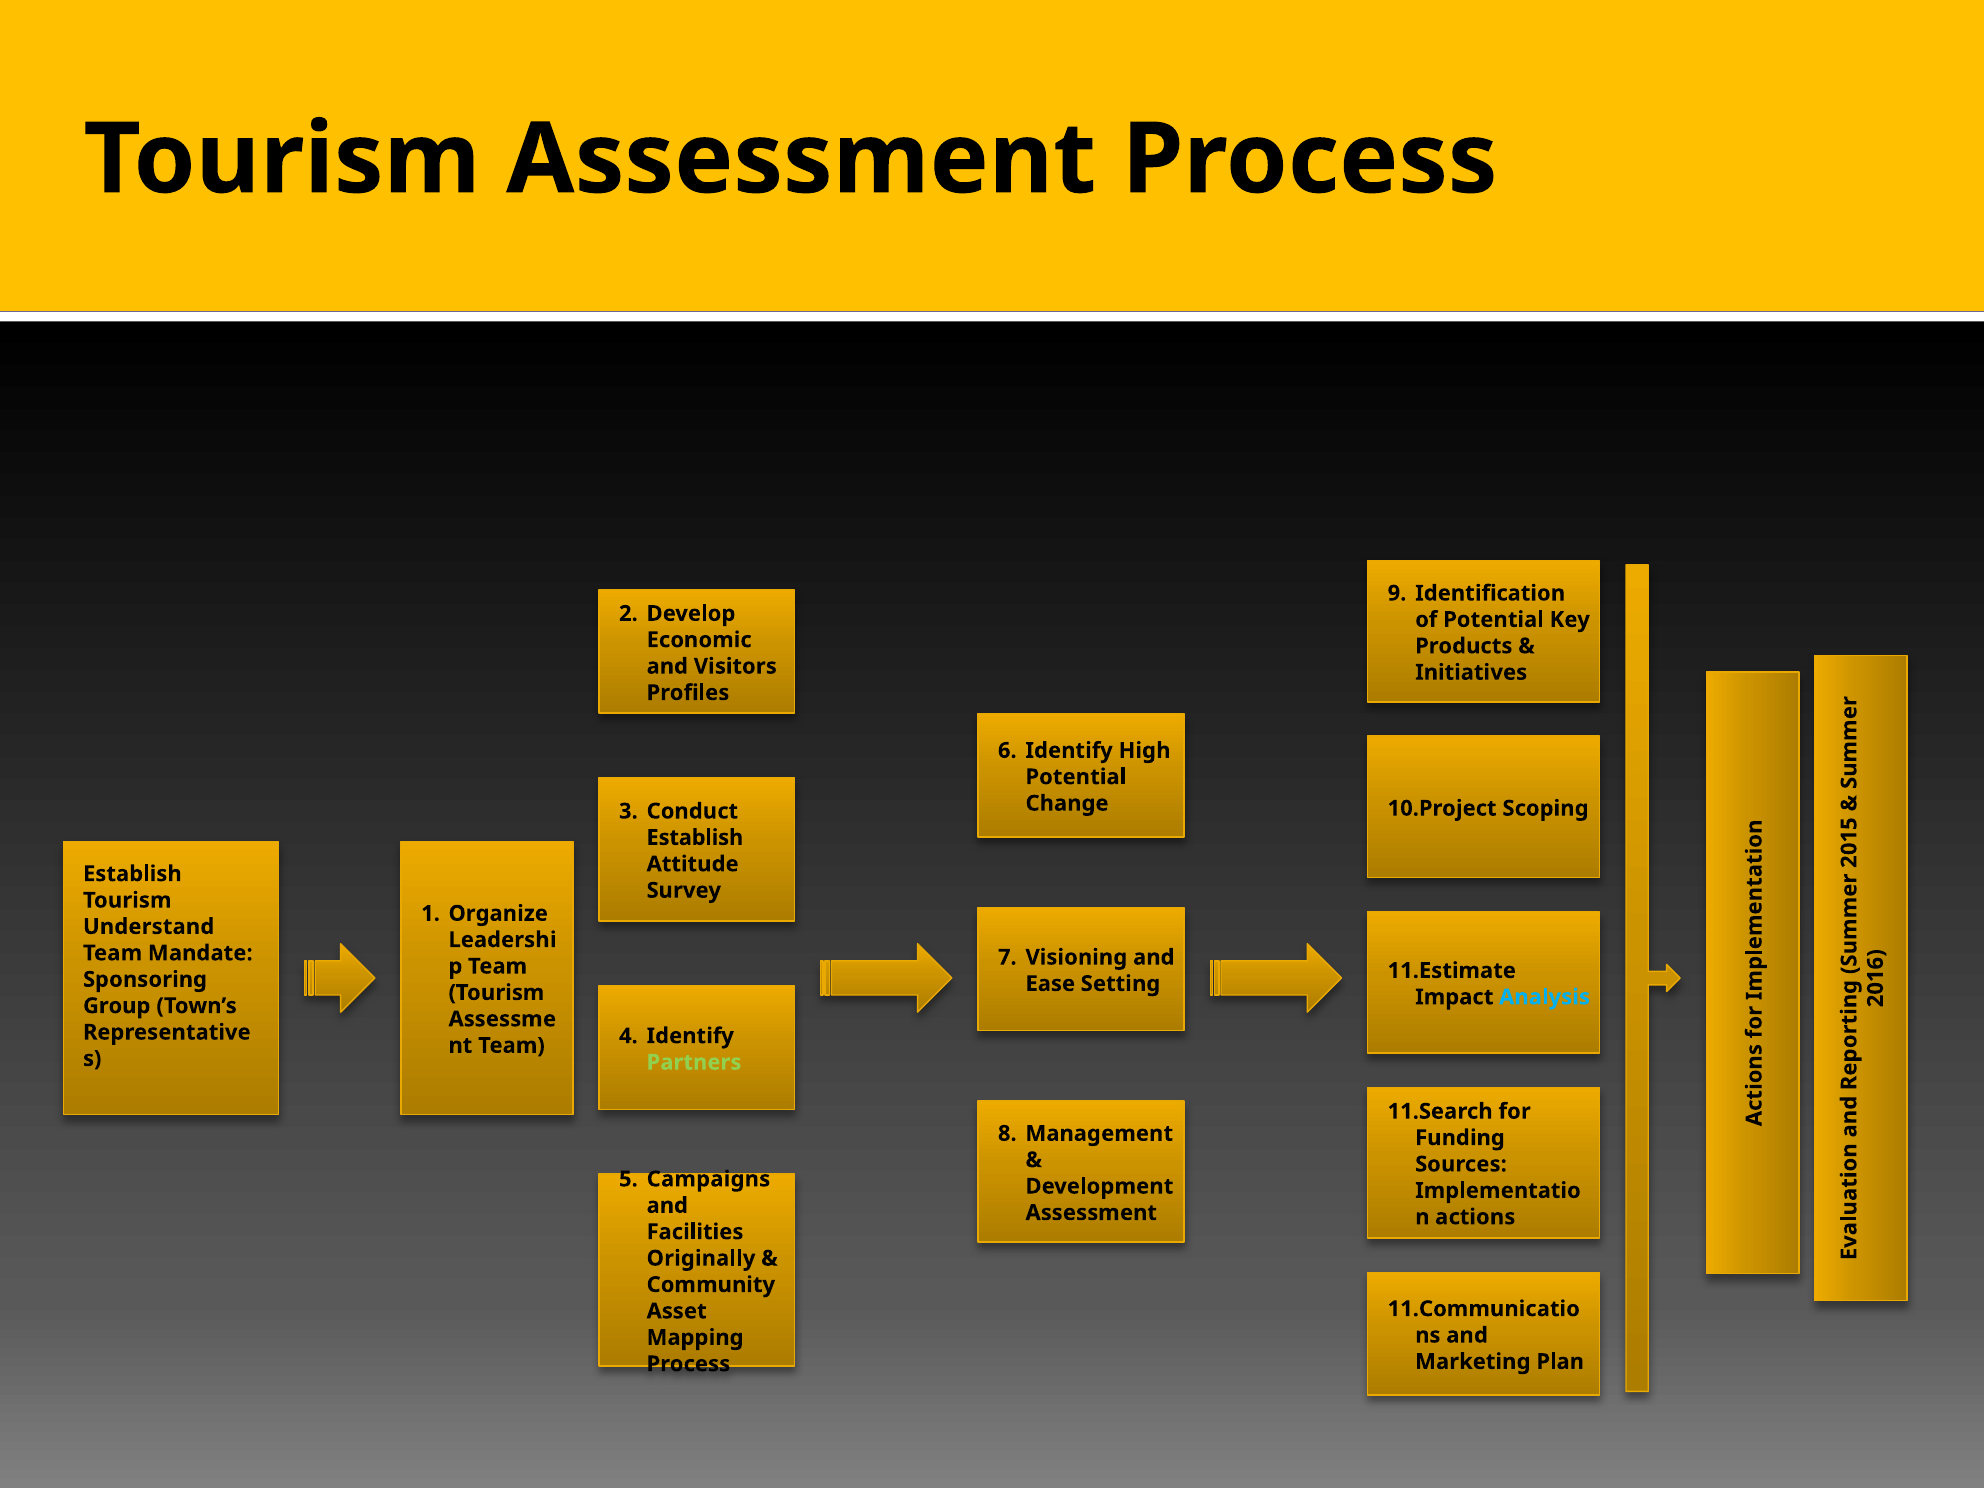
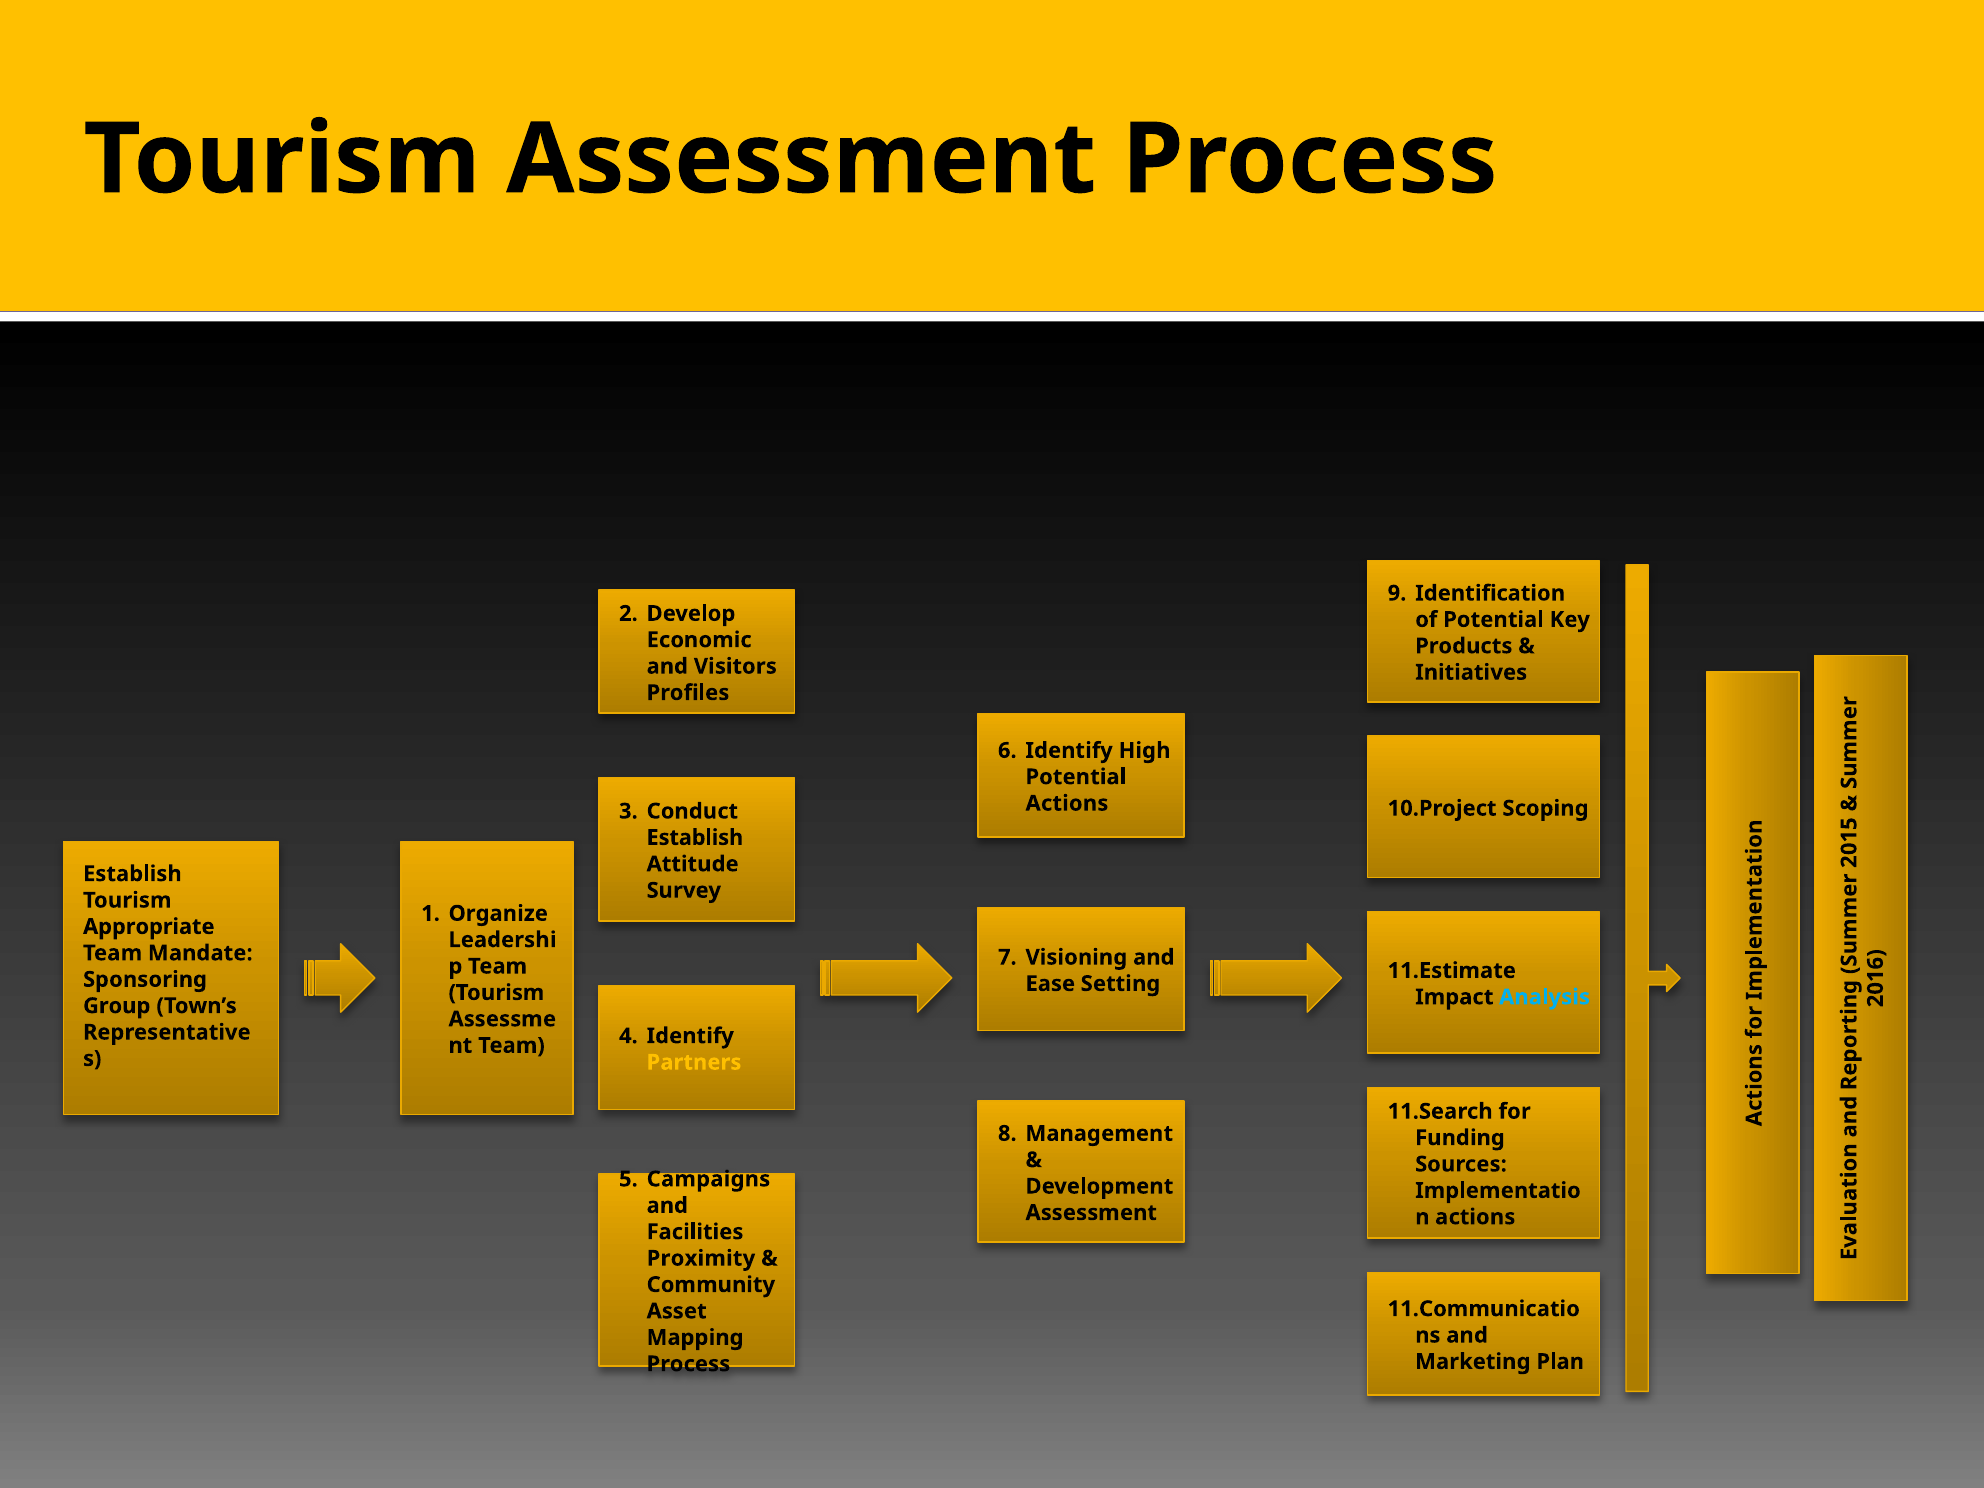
Change at (1067, 803): Change -> Actions
Understand: Understand -> Appropriate
Partners colour: light green -> yellow
Originally: Originally -> Proximity
